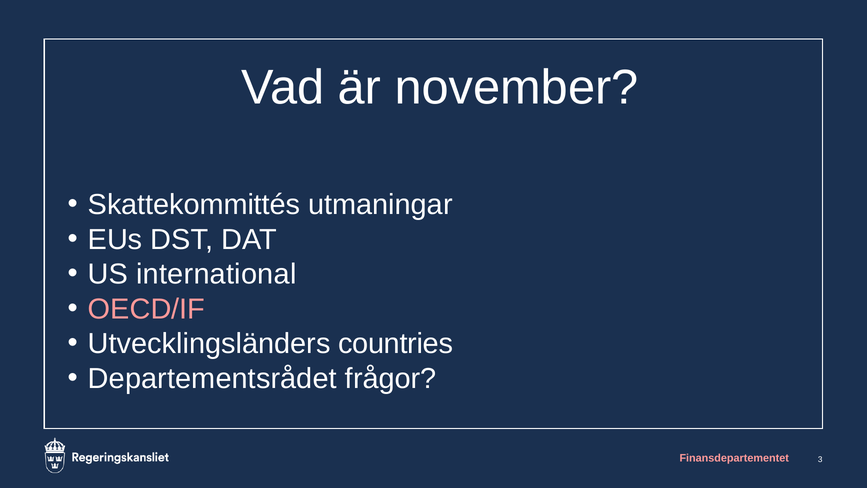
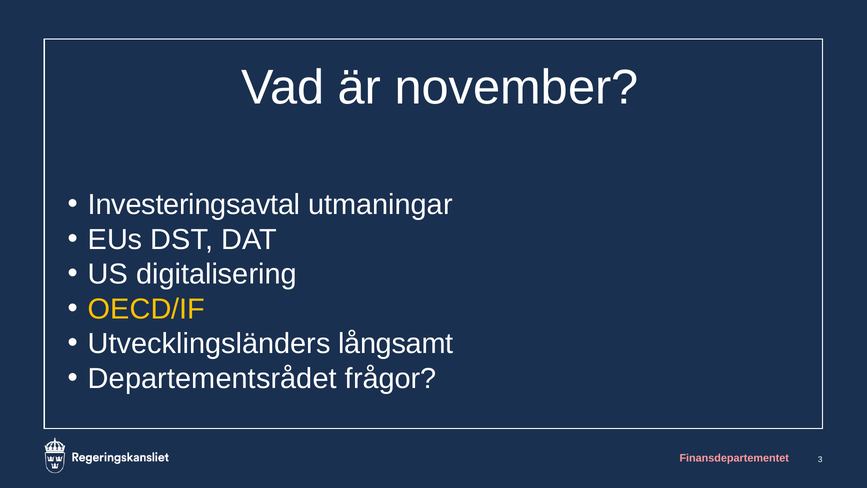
Skattekommittés: Skattekommittés -> Investeringsavtal
international: international -> digitalisering
OECD/IF colour: pink -> yellow
countries: countries -> långsamt
